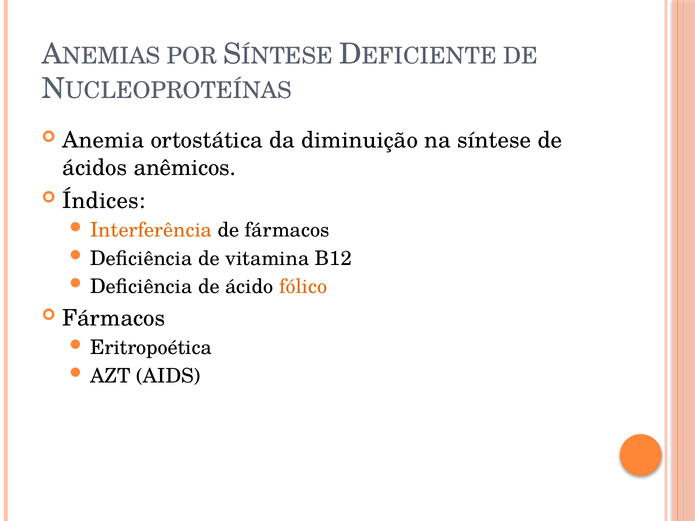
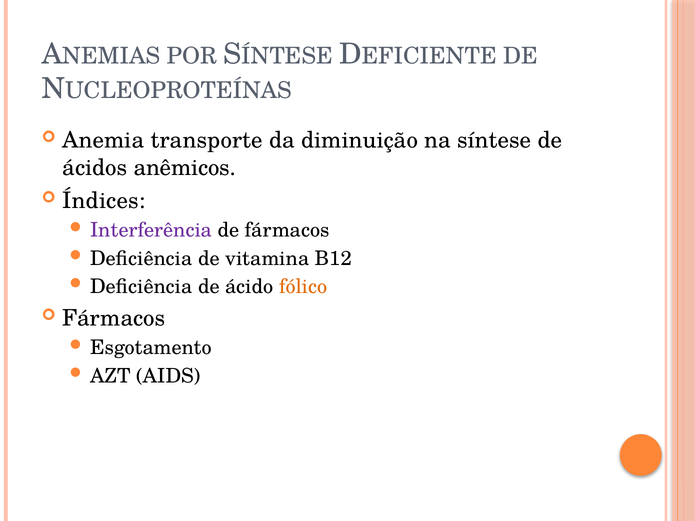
ortostática: ortostática -> transporte
Interferência colour: orange -> purple
Eritropoética: Eritropoética -> Esgotamento
